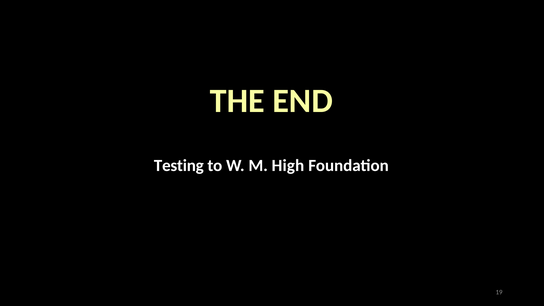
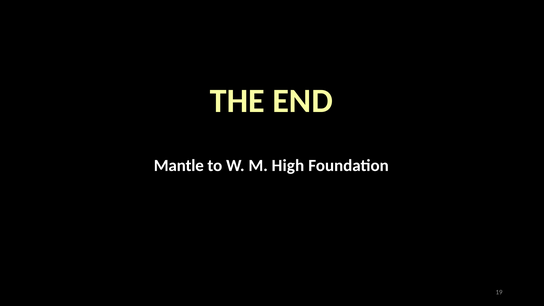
Testing: Testing -> Mantle
